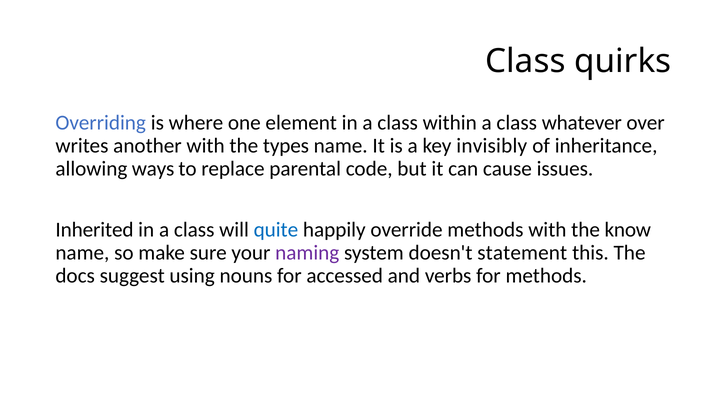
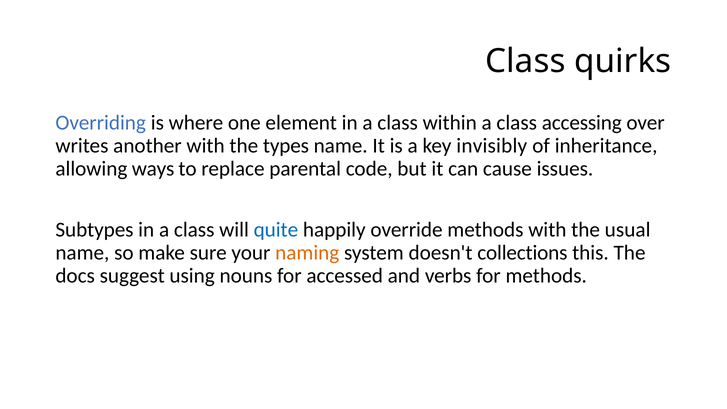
whatever: whatever -> accessing
Inherited: Inherited -> Subtypes
know: know -> usual
naming colour: purple -> orange
statement: statement -> collections
